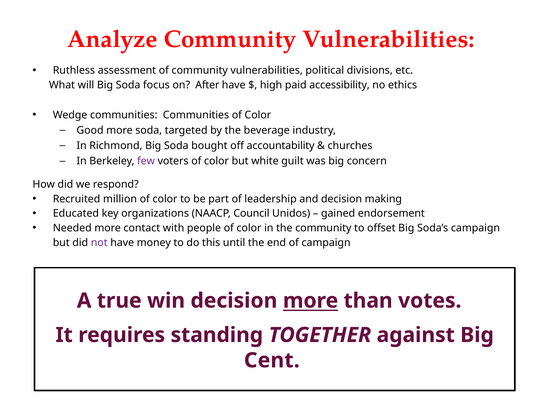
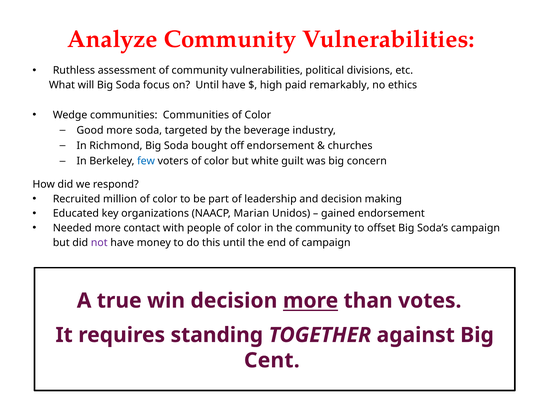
on After: After -> Until
accessibility: accessibility -> remarkably
off accountability: accountability -> endorsement
few colour: purple -> blue
Council: Council -> Marian
